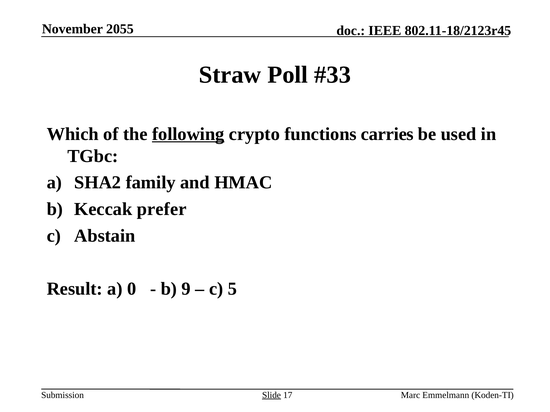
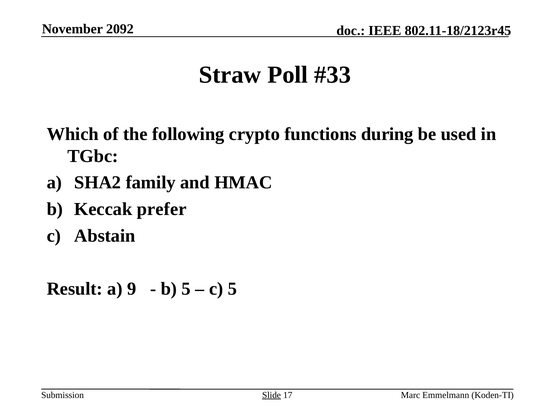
2055: 2055 -> 2092
following underline: present -> none
carries: carries -> during
0: 0 -> 9
b 9: 9 -> 5
